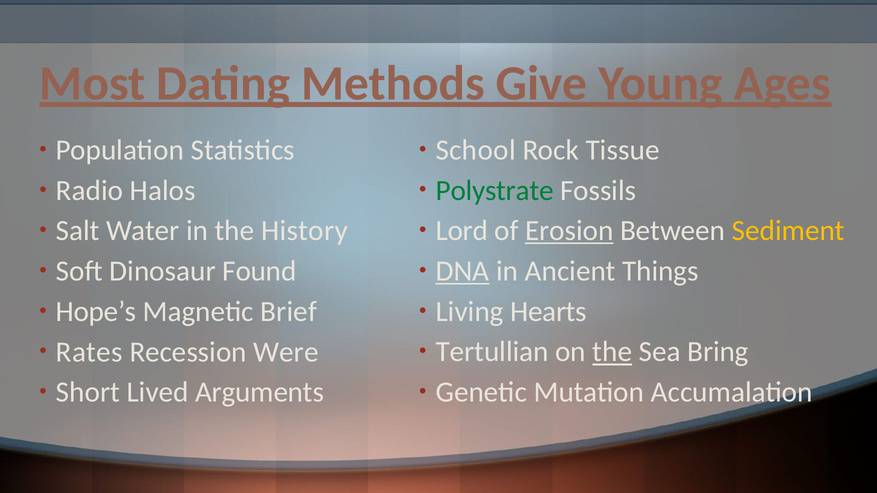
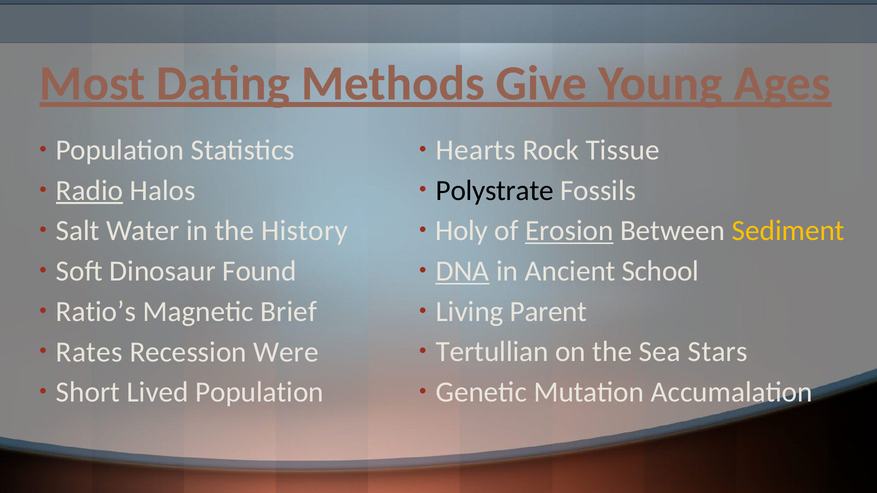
School: School -> Hearts
Radio underline: none -> present
Polystrate colour: green -> black
Lord: Lord -> Holy
Things: Things -> School
Hope’s: Hope’s -> Ratio’s
Hearts: Hearts -> Parent
the at (612, 352) underline: present -> none
Bring: Bring -> Stars
Lived Arguments: Arguments -> Population
